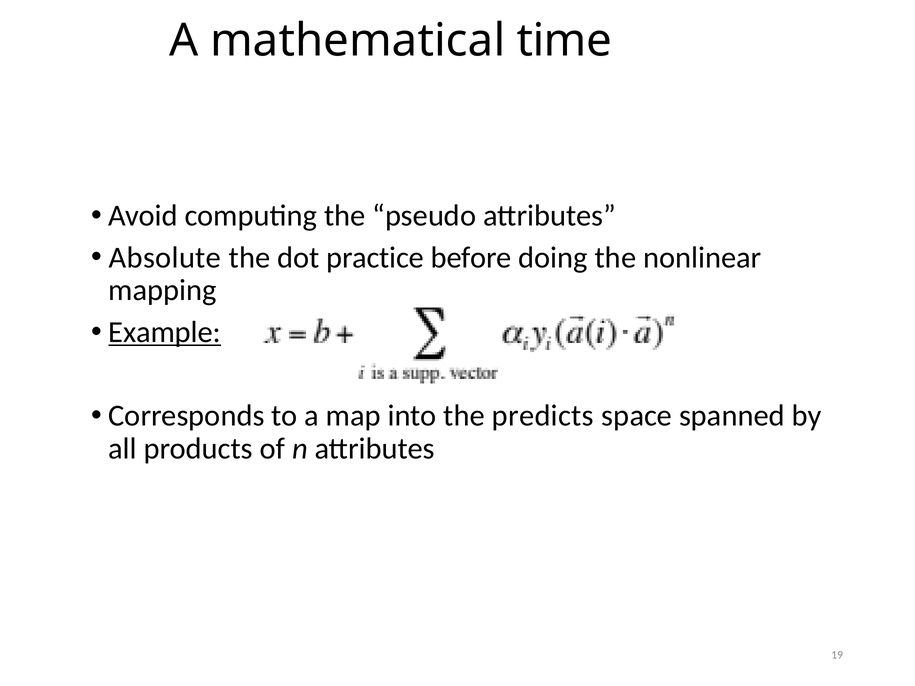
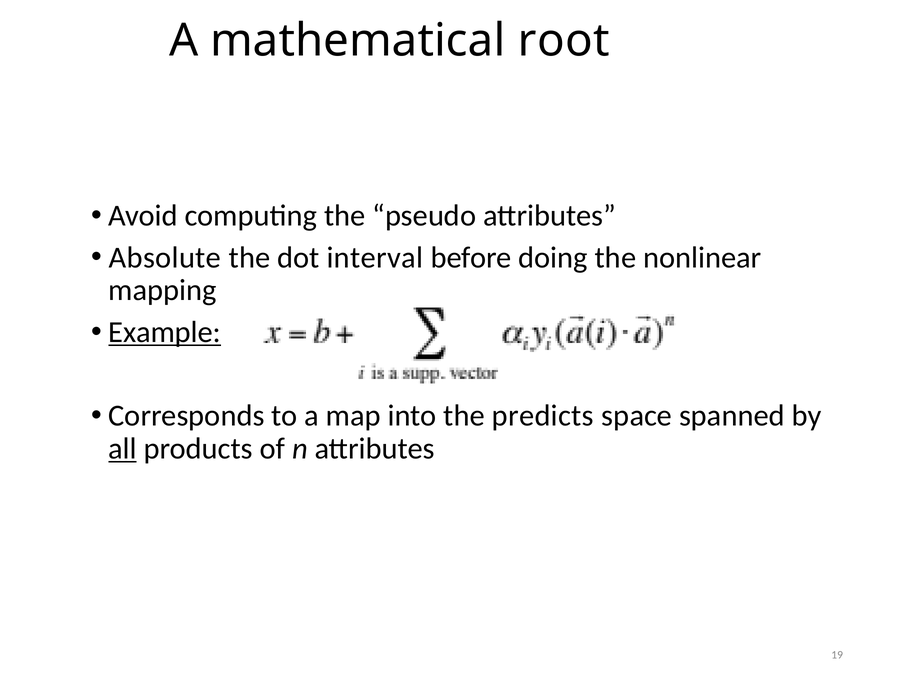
time: time -> root
practice: practice -> interval
all underline: none -> present
